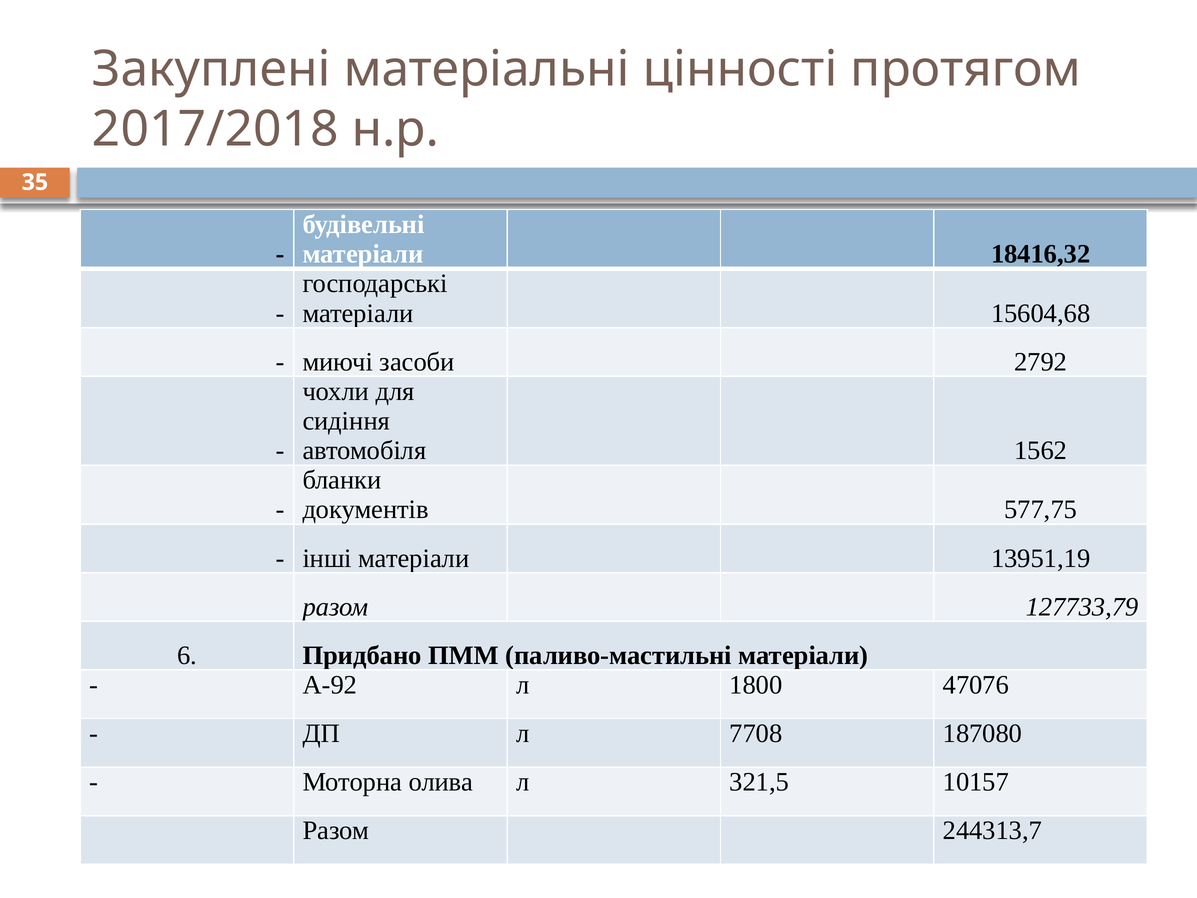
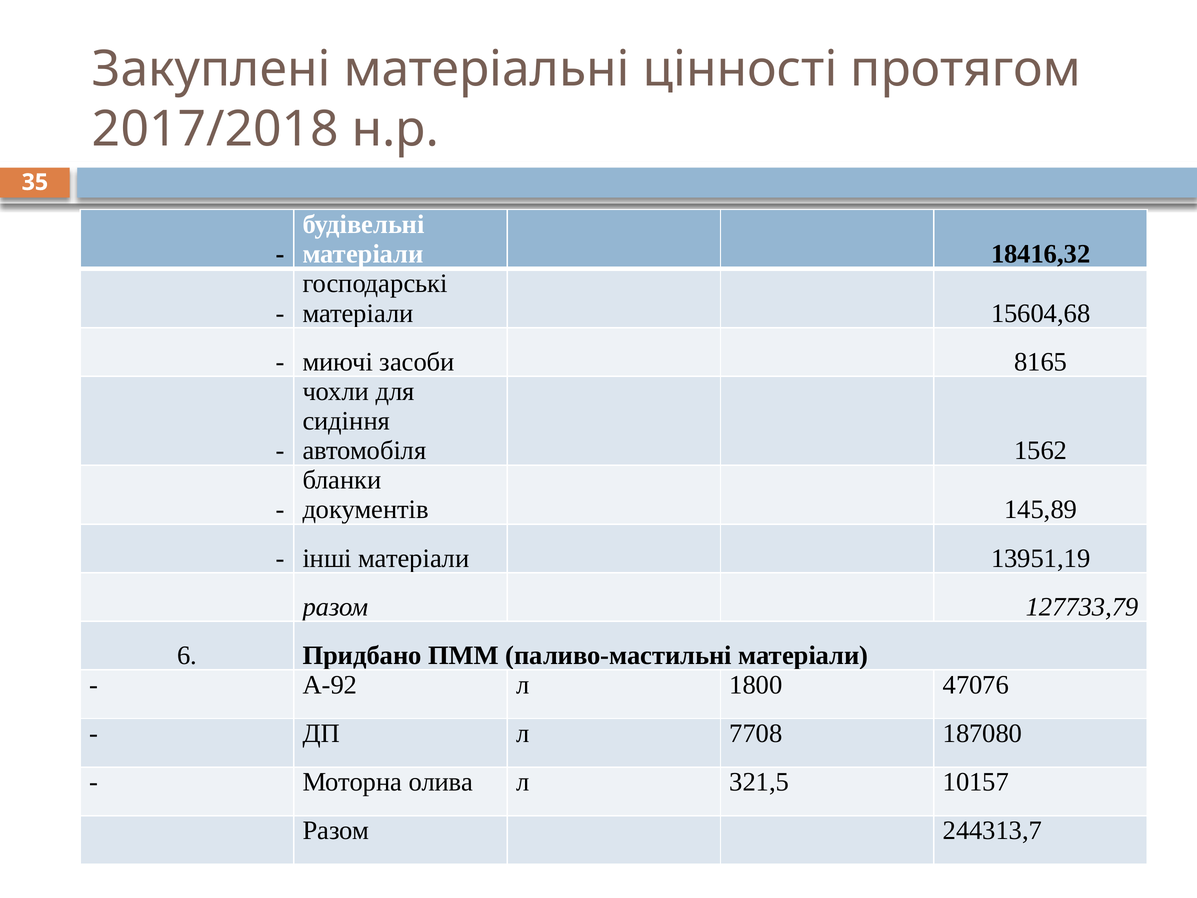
2792: 2792 -> 8165
577,75: 577,75 -> 145,89
